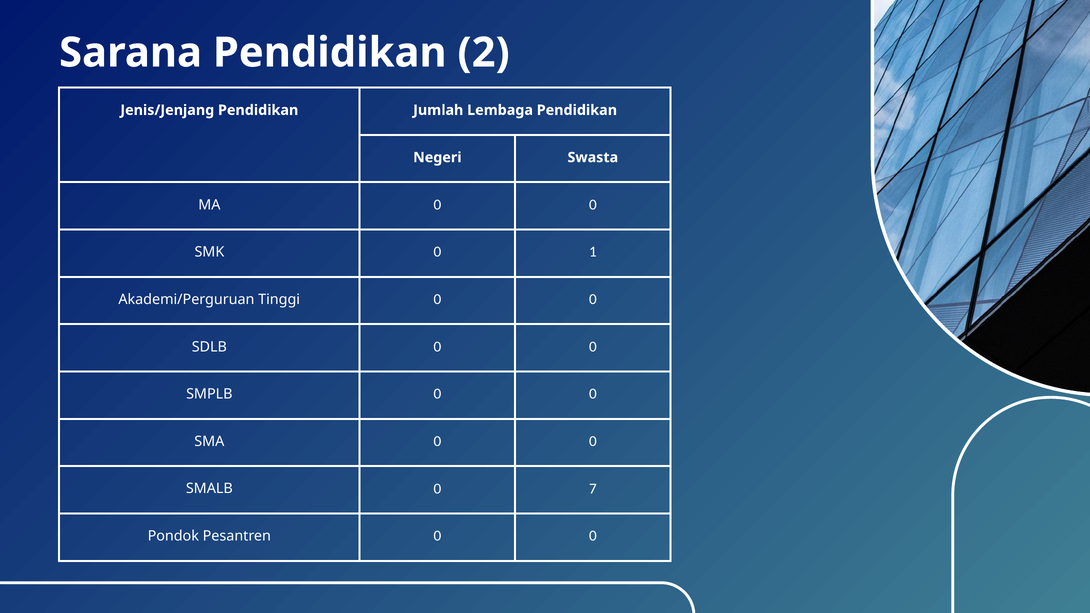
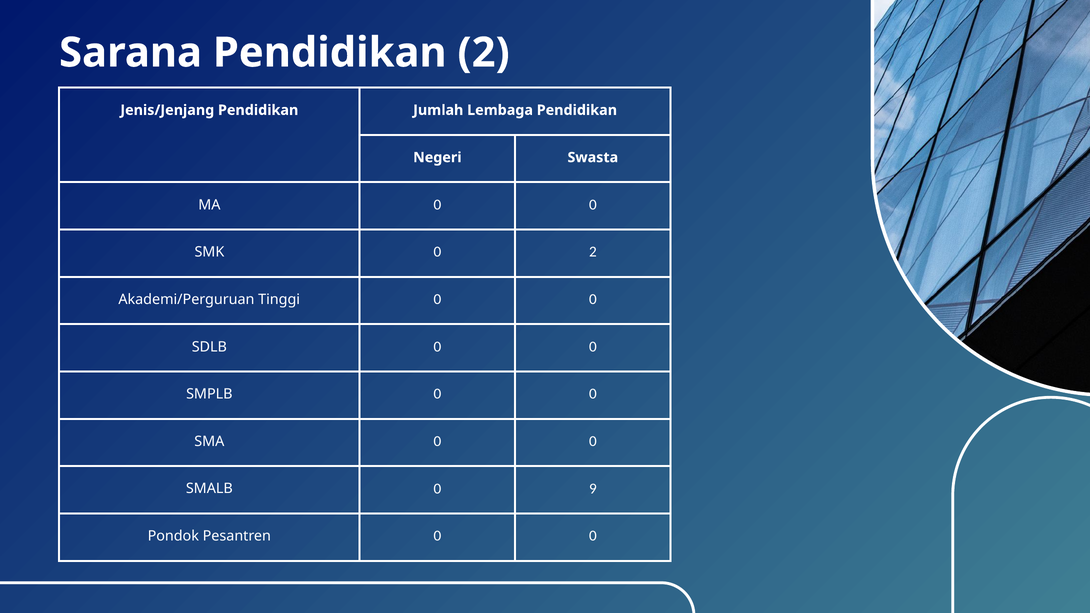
0 1: 1 -> 2
7: 7 -> 9
